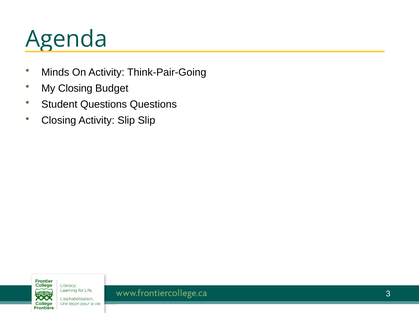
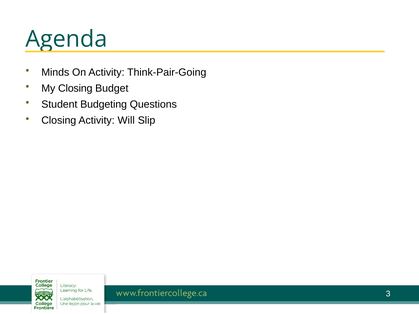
Student Questions: Questions -> Budgeting
Activity Slip: Slip -> Will
